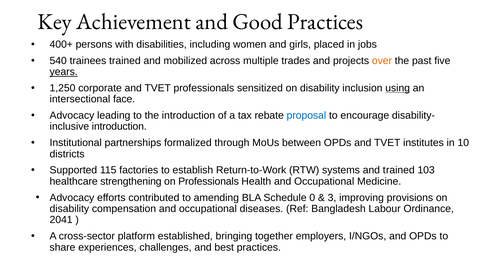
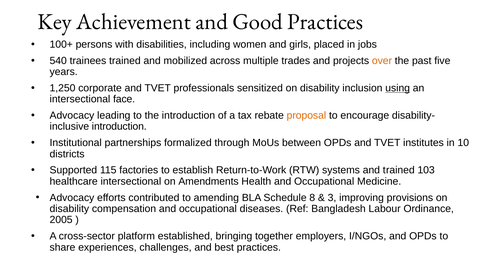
400+: 400+ -> 100+
years underline: present -> none
proposal colour: blue -> orange
healthcare strengthening: strengthening -> intersectional
on Professionals: Professionals -> Amendments
0: 0 -> 8
2041: 2041 -> 2005
